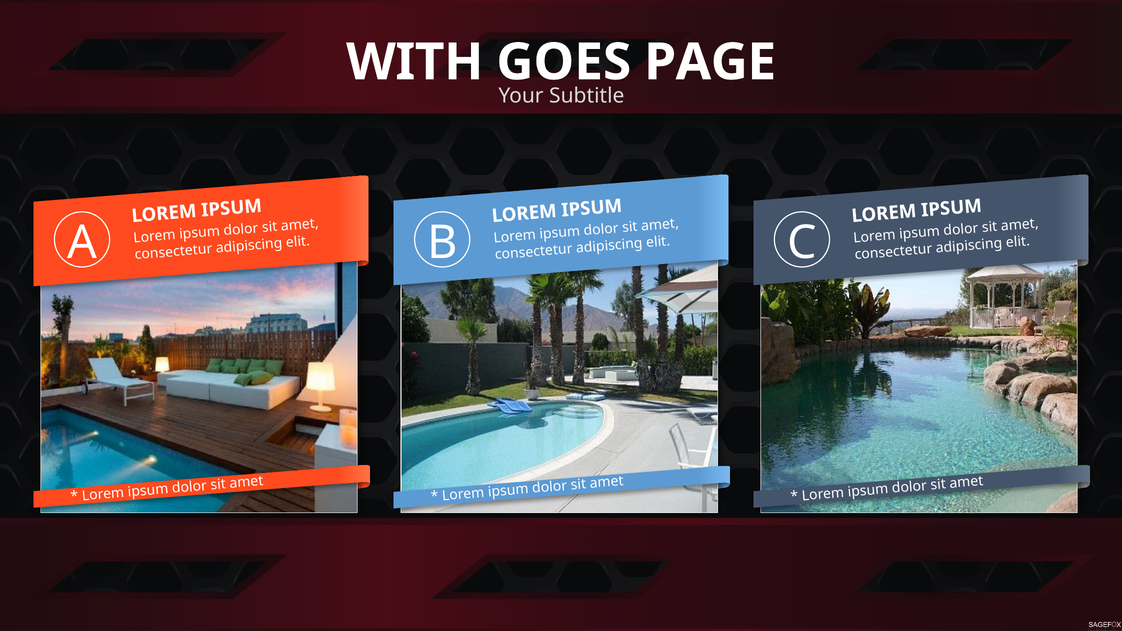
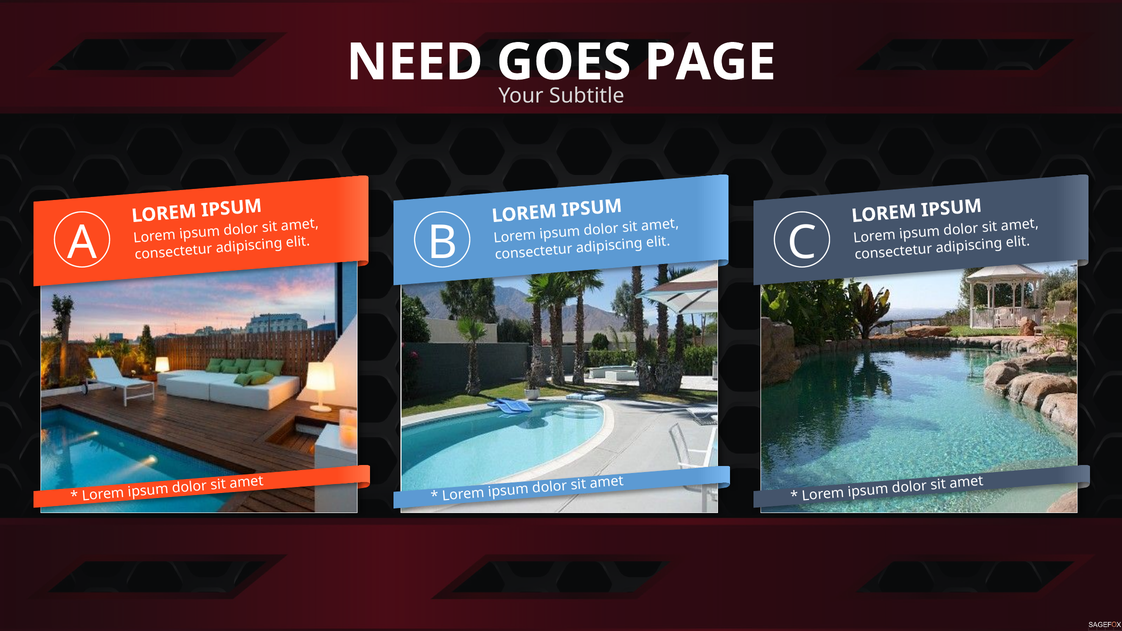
WITH: WITH -> NEED
